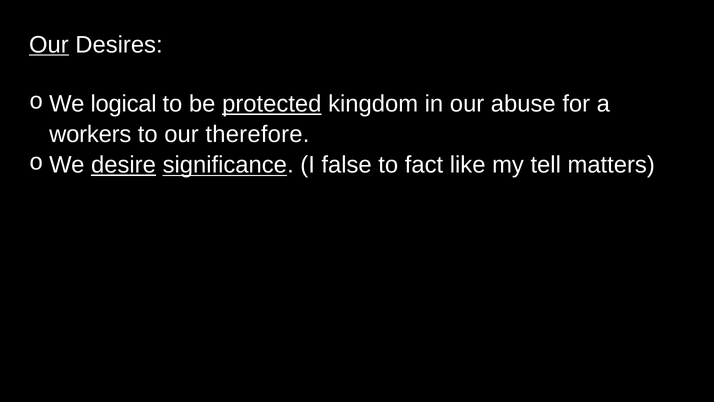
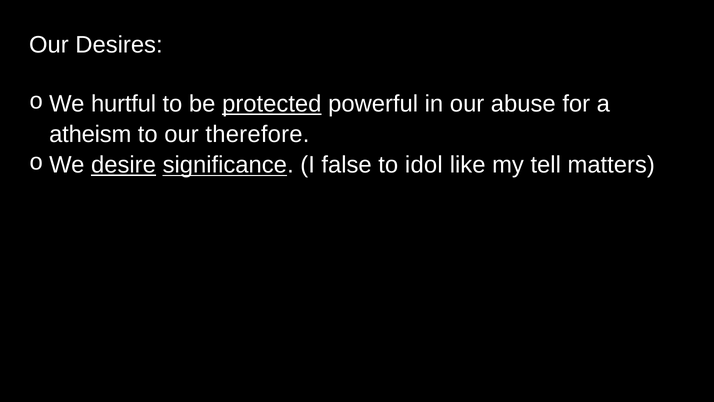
Our at (49, 45) underline: present -> none
logical: logical -> hurtful
kingdom: kingdom -> powerful
workers: workers -> atheism
fact: fact -> idol
